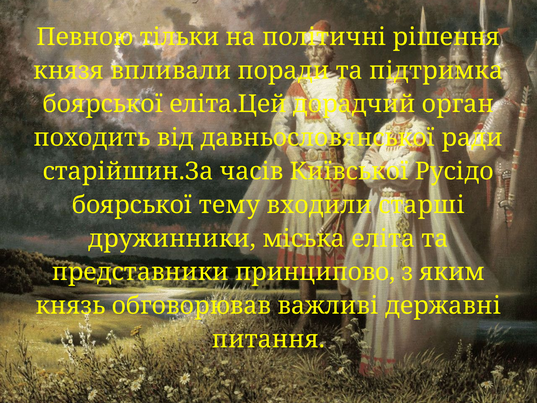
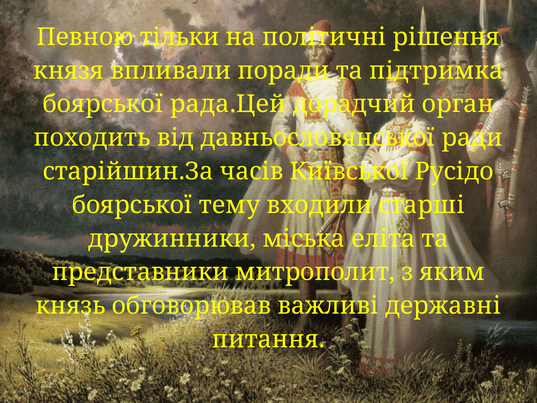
еліта.Цей: еліта.Цей -> рада.Цей
принципово: принципово -> митрополит
